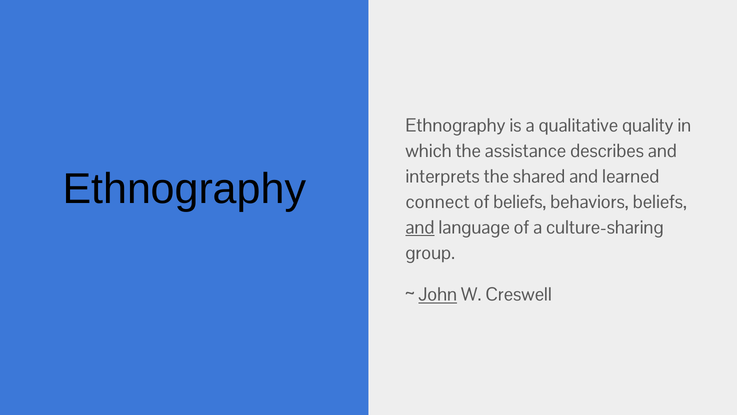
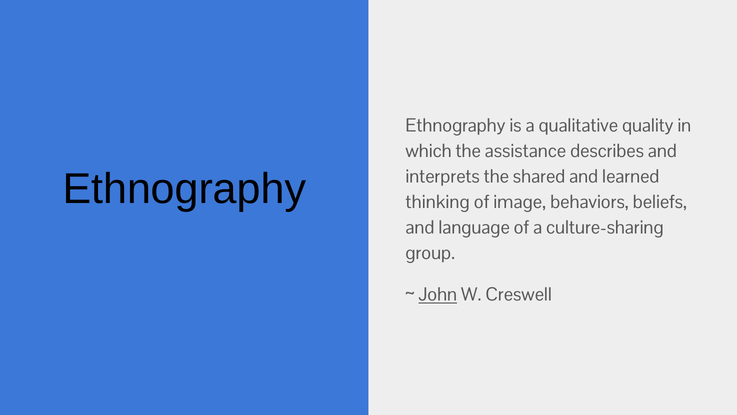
connect: connect -> thinking
of beliefs: beliefs -> image
and at (420, 227) underline: present -> none
